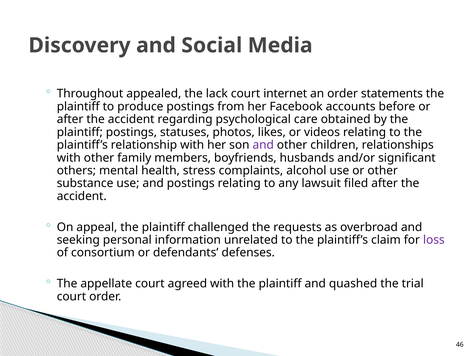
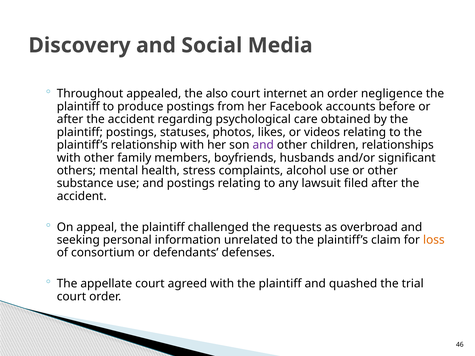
lack: lack -> also
statements: statements -> negligence
loss colour: purple -> orange
